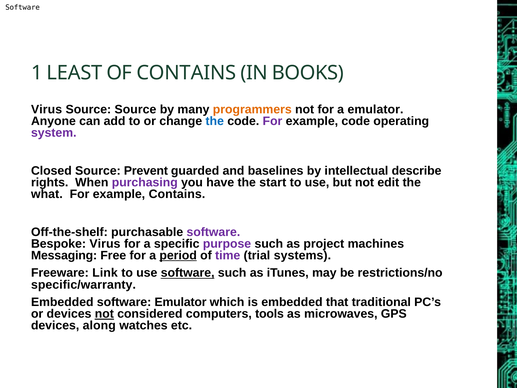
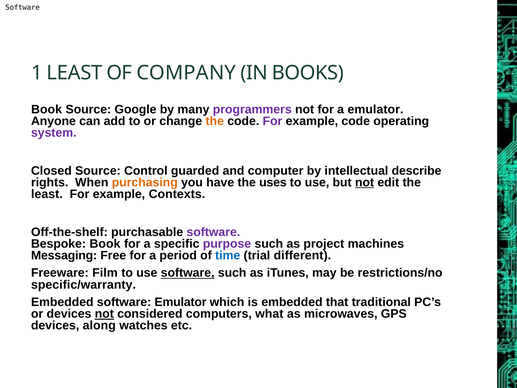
OF CONTAINS: CONTAINS -> COMPANY
Virus at (47, 109): Virus -> Book
Source Source: Source -> Google
programmers colour: orange -> purple
the at (215, 121) colour: blue -> orange
Prevent: Prevent -> Control
baselines: baselines -> computer
purchasing colour: purple -> orange
start: start -> uses
not at (365, 182) underline: none -> present
what at (47, 194): what -> least
example Contains: Contains -> Contexts
Bespoke Virus: Virus -> Book
period underline: present -> none
time colour: purple -> blue
systems: systems -> different
Link: Link -> Film
tools: tools -> what
